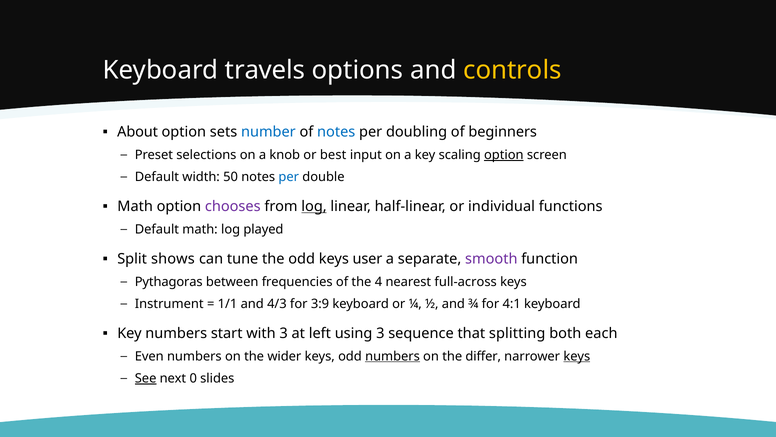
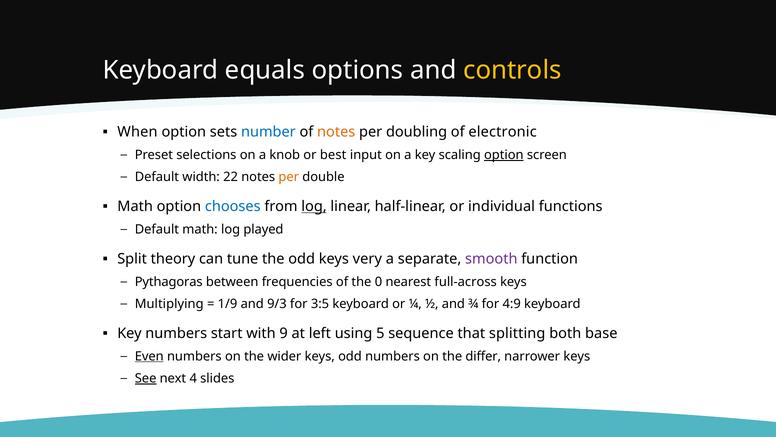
travels: travels -> equals
About: About -> When
notes at (336, 132) colour: blue -> orange
beginners: beginners -> electronic
50: 50 -> 22
per at (289, 177) colour: blue -> orange
chooses colour: purple -> blue
shows: shows -> theory
user: user -> very
4: 4 -> 0
Instrument: Instrument -> Multiplying
1/1: 1/1 -> 1/9
4/3: 4/3 -> 9/3
3:9: 3:9 -> 3:5
4:1: 4:1 -> 4:9
with 3: 3 -> 9
using 3: 3 -> 5
each: each -> base
Even underline: none -> present
numbers at (393, 356) underline: present -> none
keys at (577, 356) underline: present -> none
0: 0 -> 4
